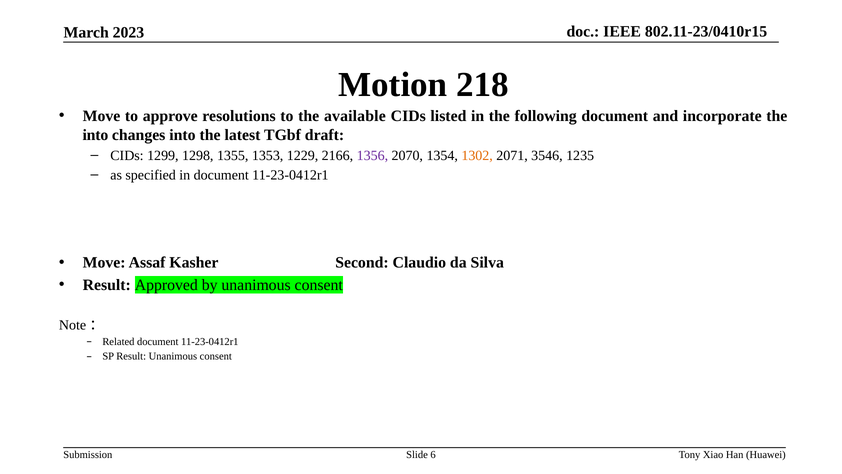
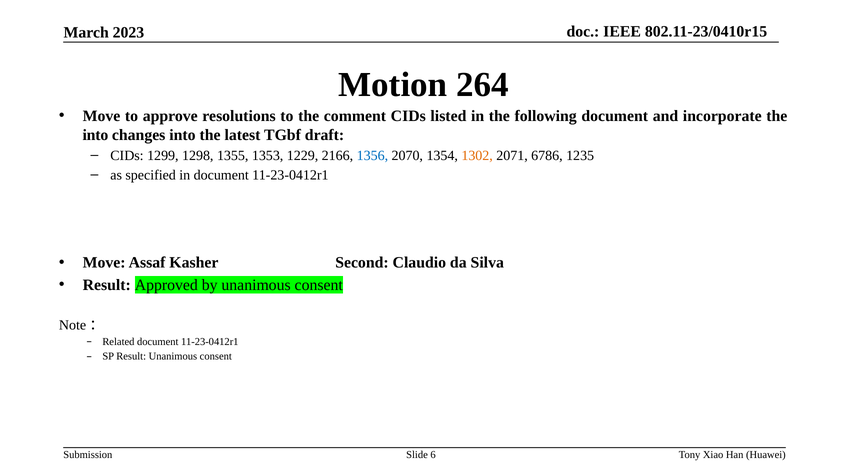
218: 218 -> 264
available: available -> comment
1356 colour: purple -> blue
3546: 3546 -> 6786
